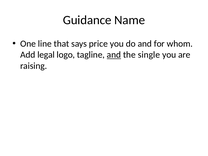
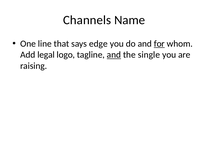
Guidance: Guidance -> Channels
price: price -> edge
for underline: none -> present
